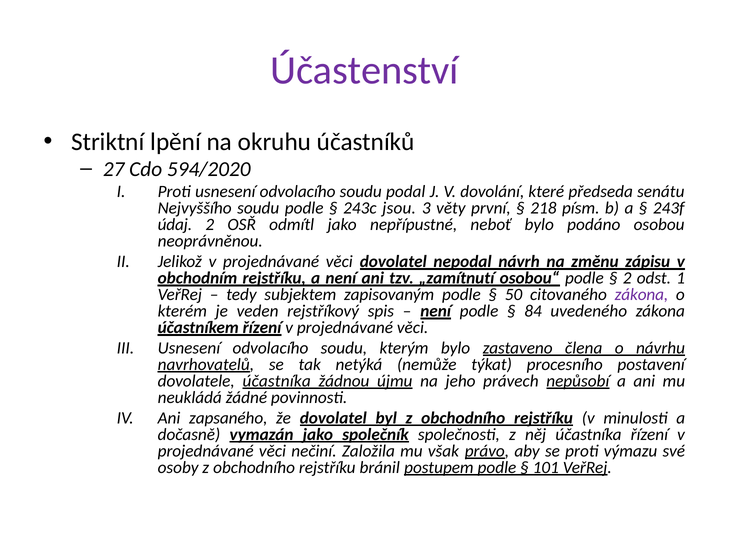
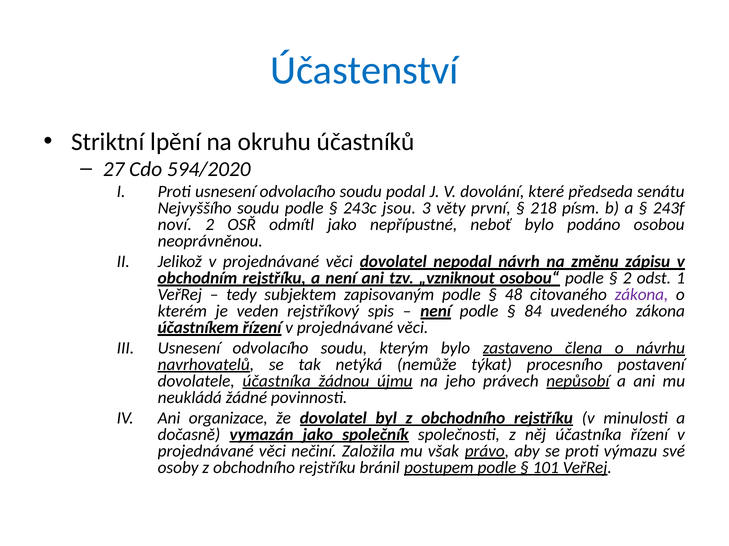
Účastenství colour: purple -> blue
údaj: údaj -> noví
„zamítnutí: „zamítnutí -> „vzniknout
50: 50 -> 48
zapsaného: zapsaného -> organizace
